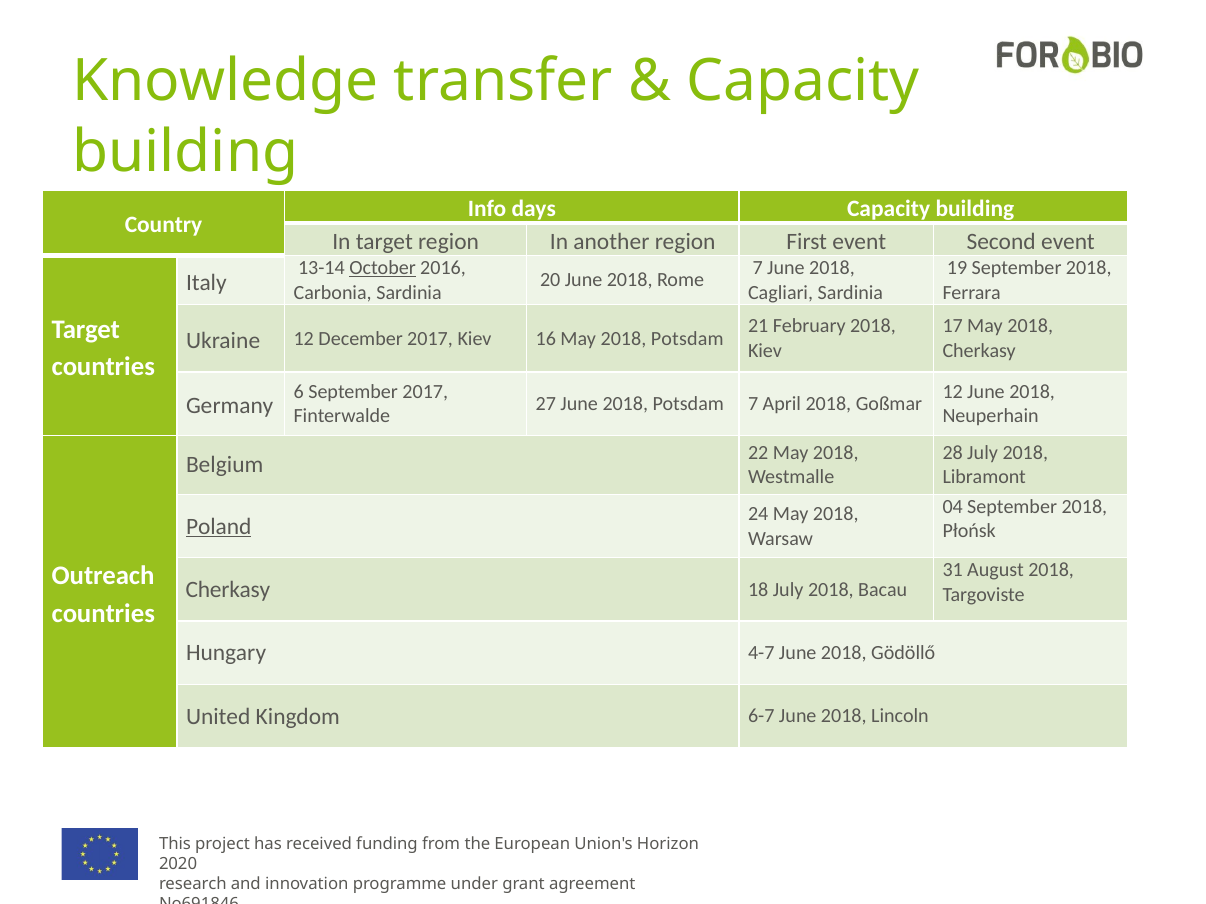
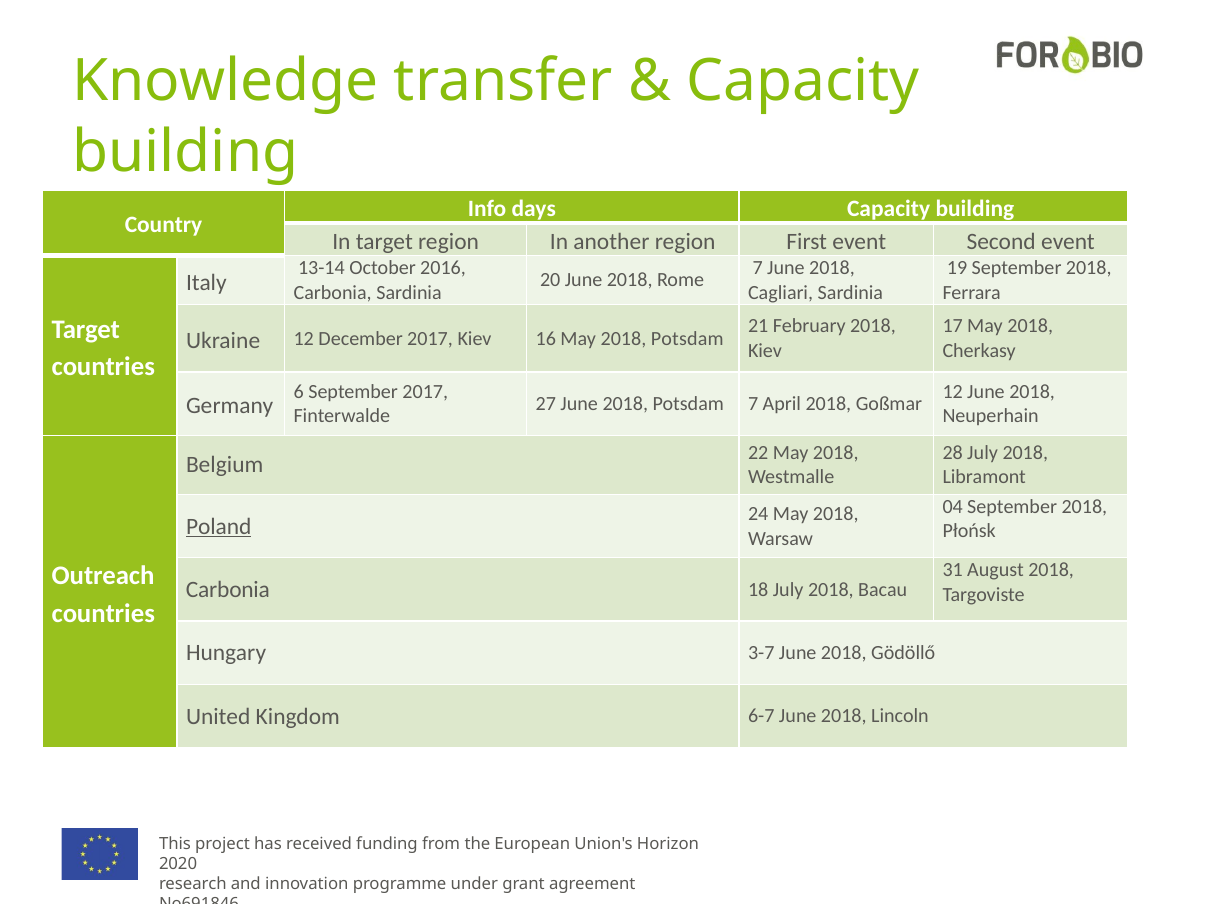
October underline: present -> none
Cherkasy at (228, 590): Cherkasy -> Carbonia
4-7: 4-7 -> 3-7
